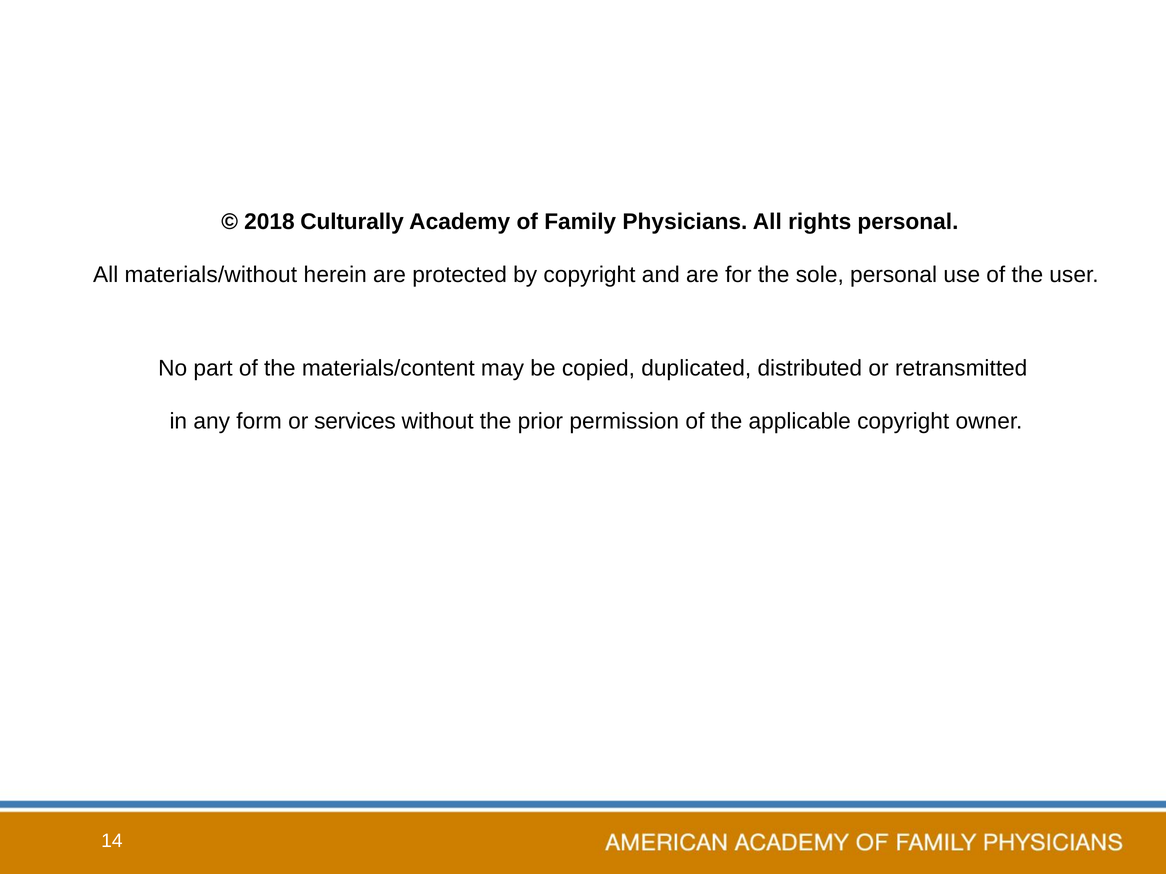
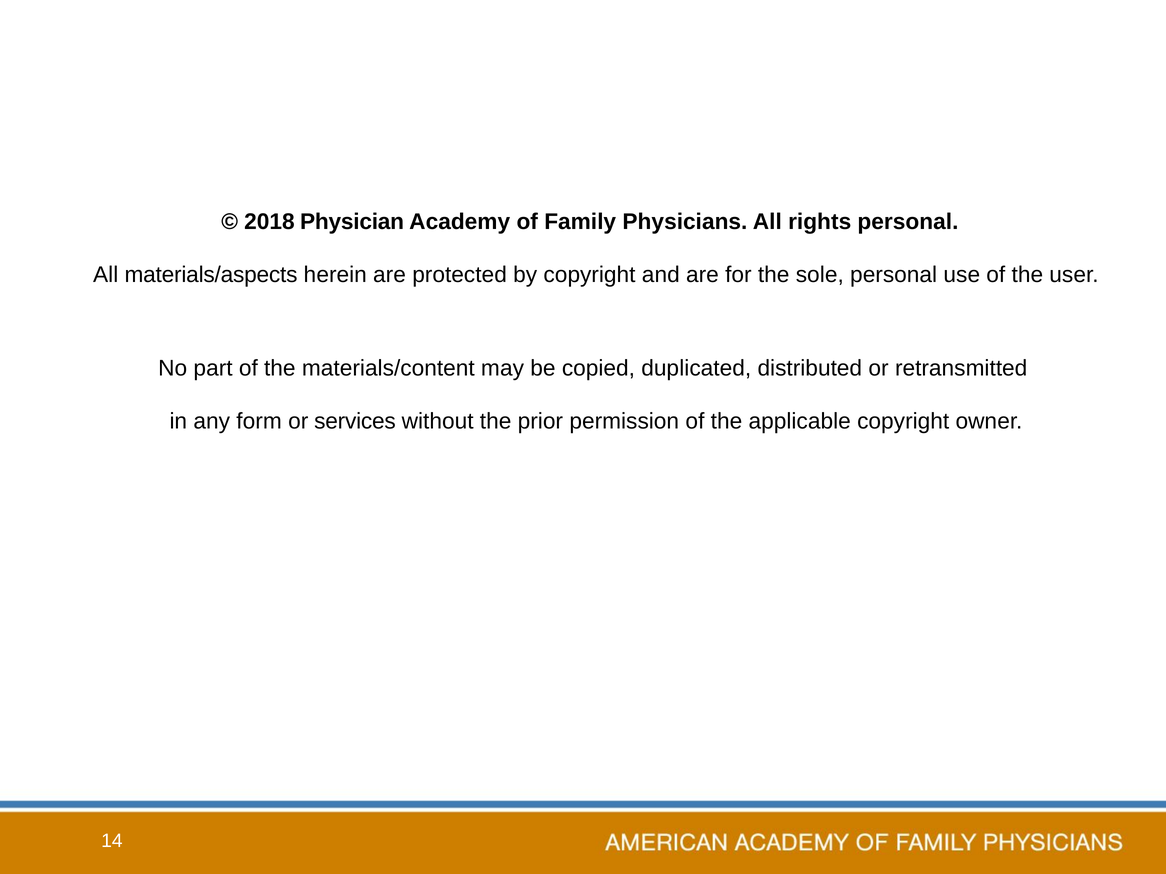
Culturally: Culturally -> Physician
materials/without: materials/without -> materials/aspects
